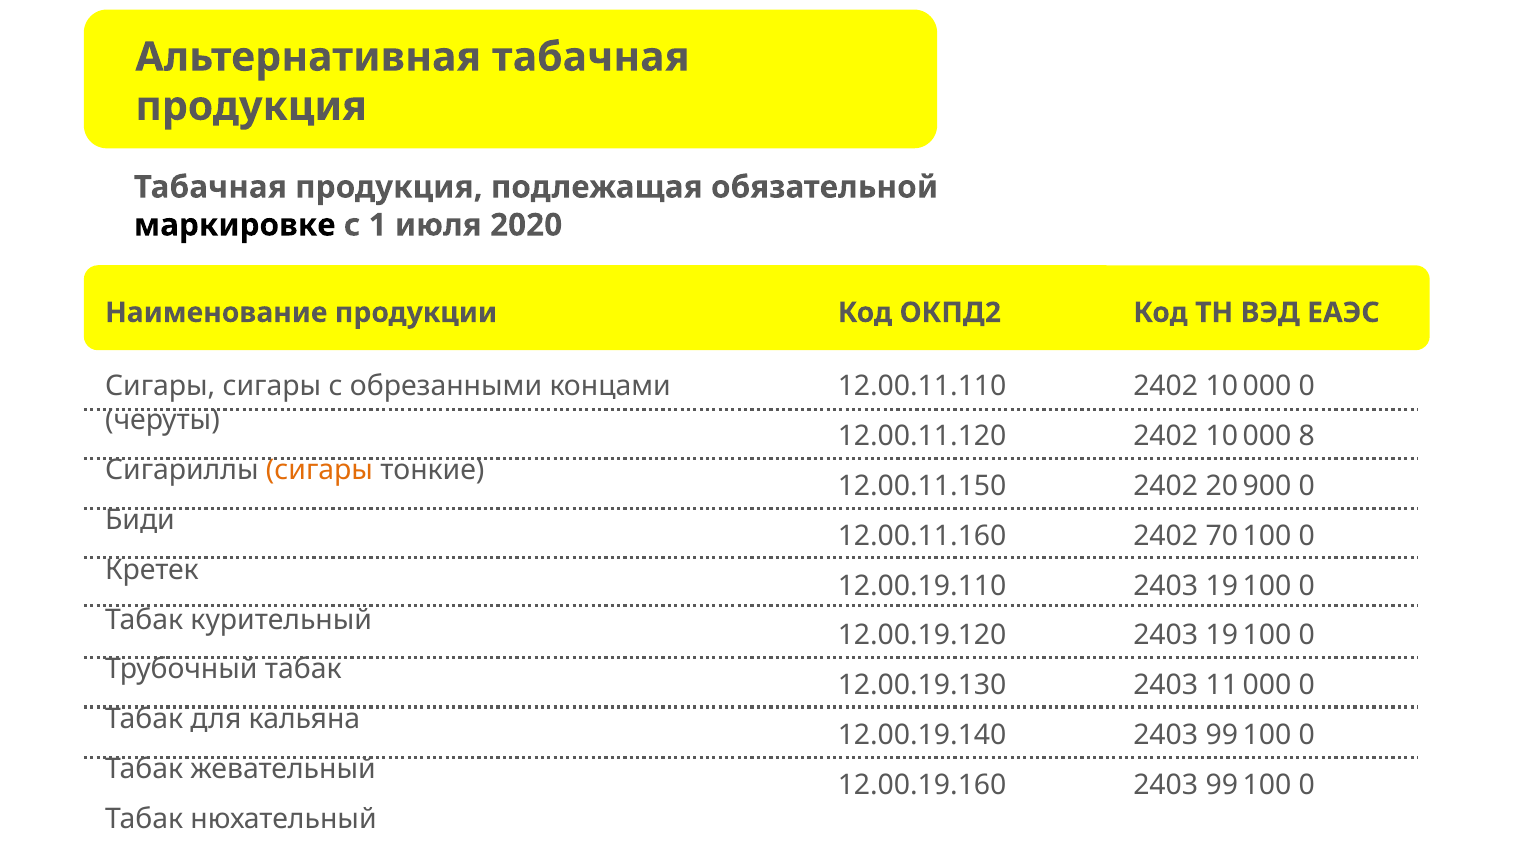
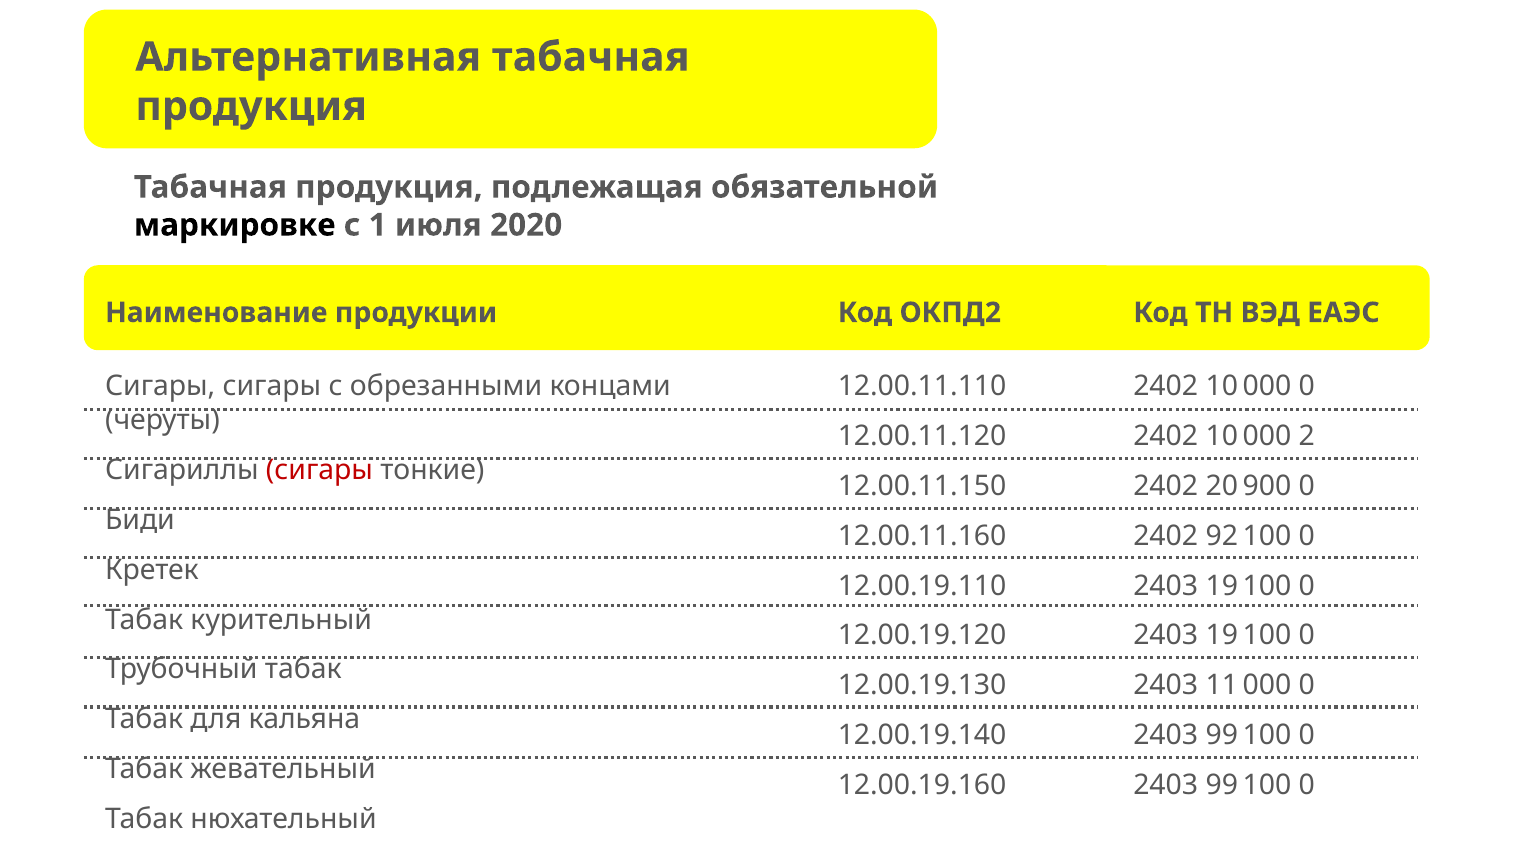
8: 8 -> 2
сигары at (319, 470) colour: orange -> red
70: 70 -> 92
